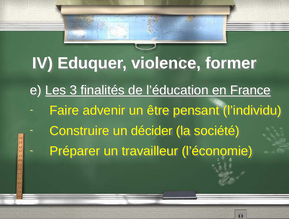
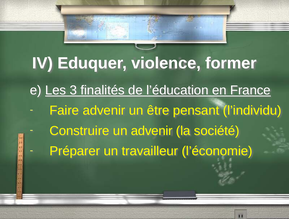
un décider: décider -> advenir
